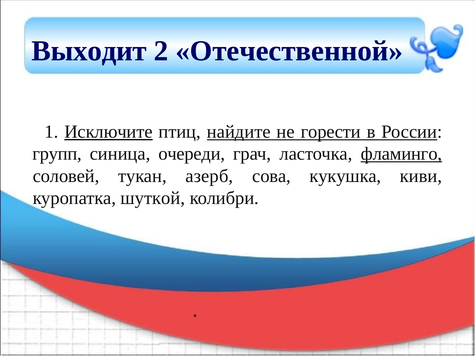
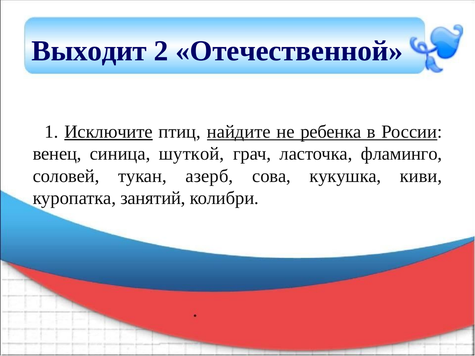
горести: горести -> ребенка
групп: групп -> венец
очереди: очереди -> шуткой
фламинго underline: present -> none
шуткой: шуткой -> занятий
